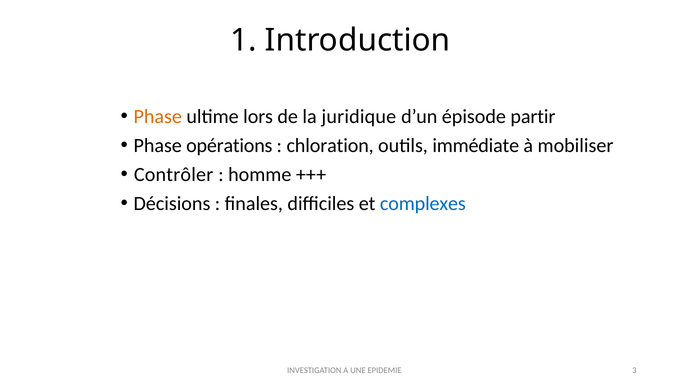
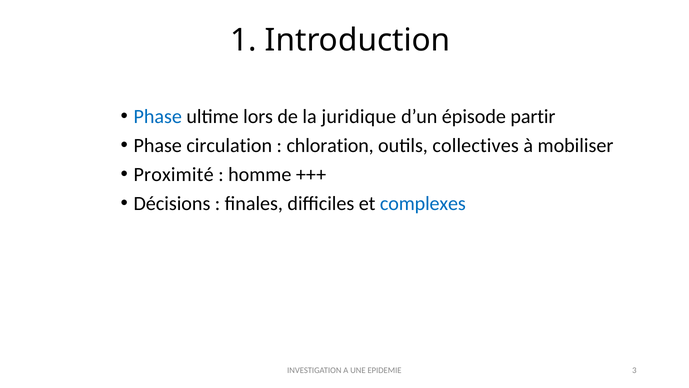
Phase at (158, 116) colour: orange -> blue
opérations: opérations -> circulation
immédiate: immédiate -> collectives
Contrôler: Contrôler -> Proximité
